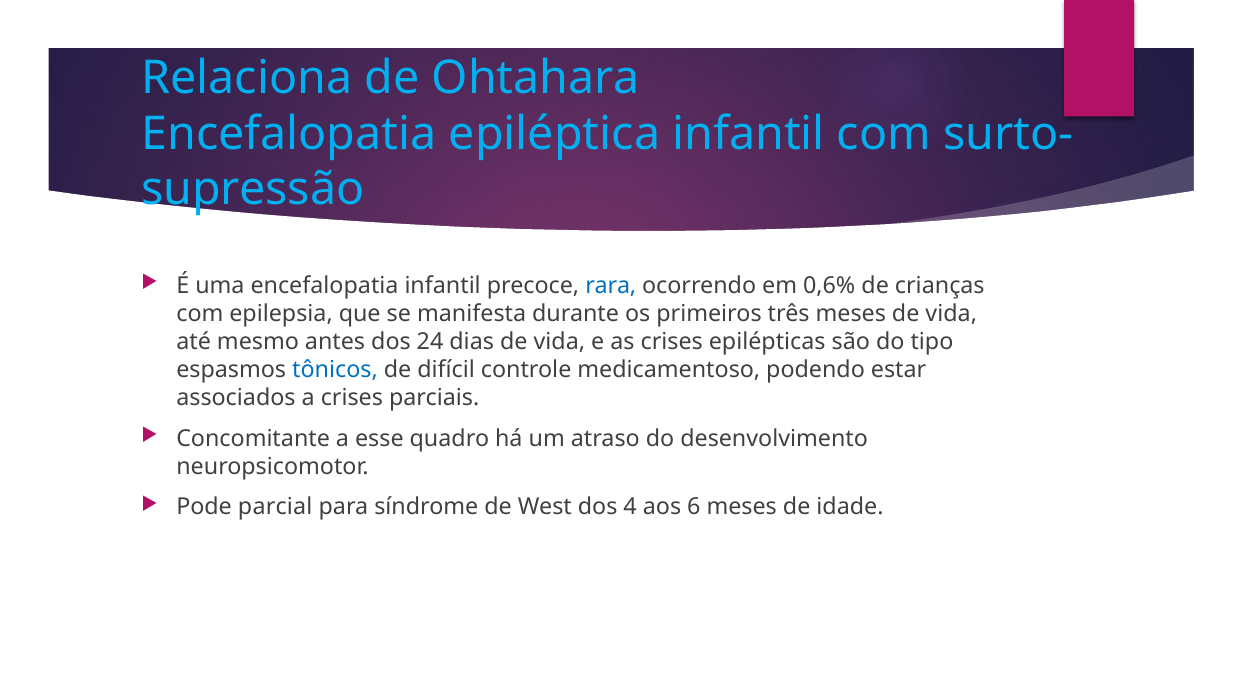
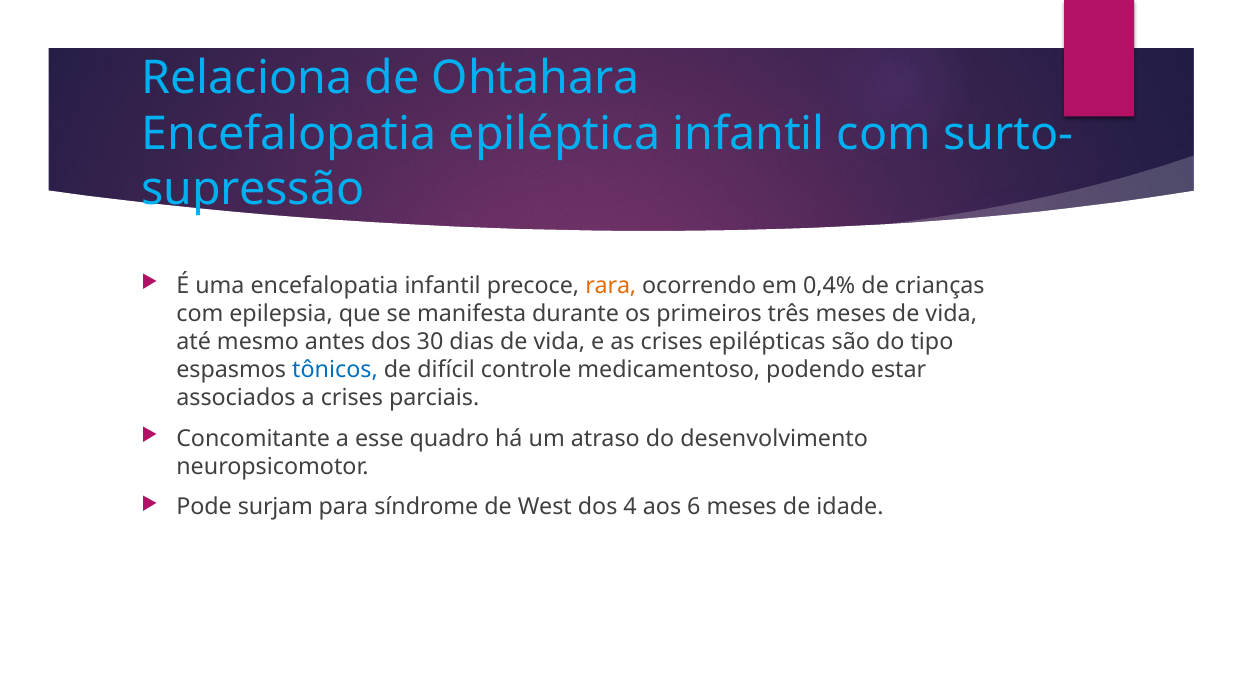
rara colour: blue -> orange
0,6%: 0,6% -> 0,4%
24: 24 -> 30
parcial: parcial -> surjam
